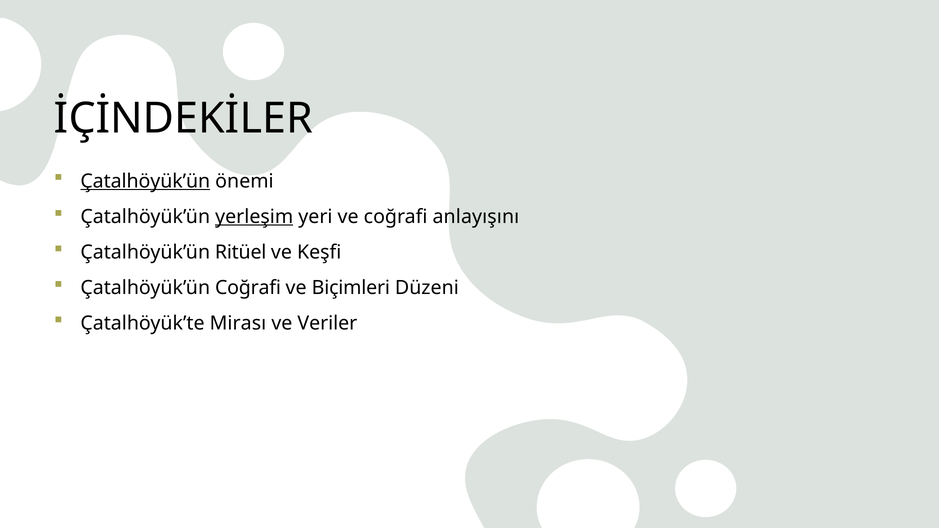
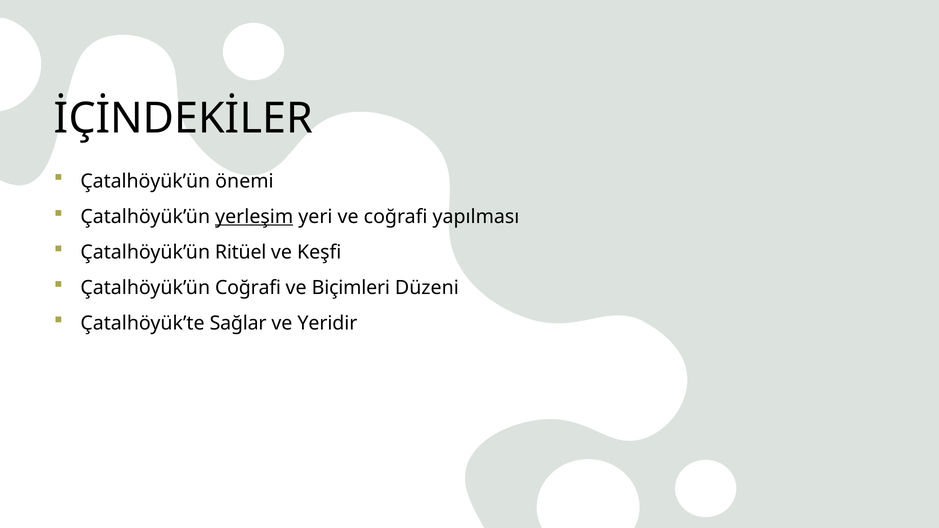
Çatalhöyük’ün at (145, 181) underline: present -> none
anlayışını: anlayışını -> yapılması
Mirası: Mirası -> Sağlar
Veriler: Veriler -> Yeridir
